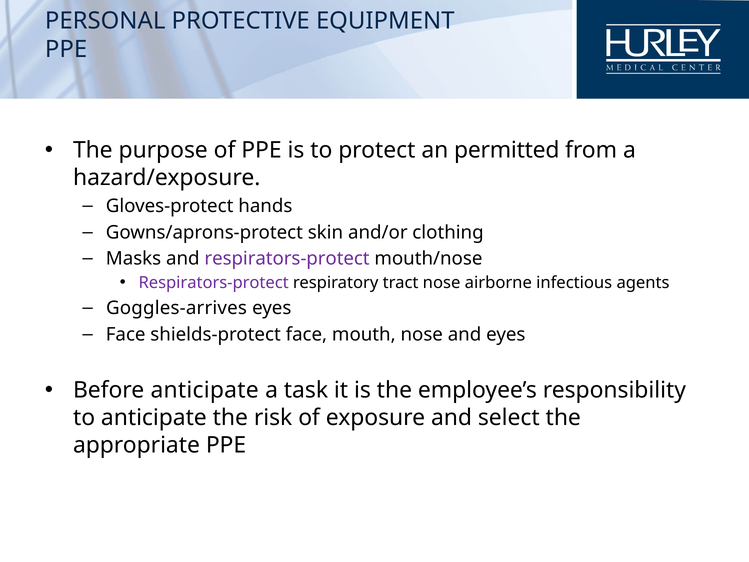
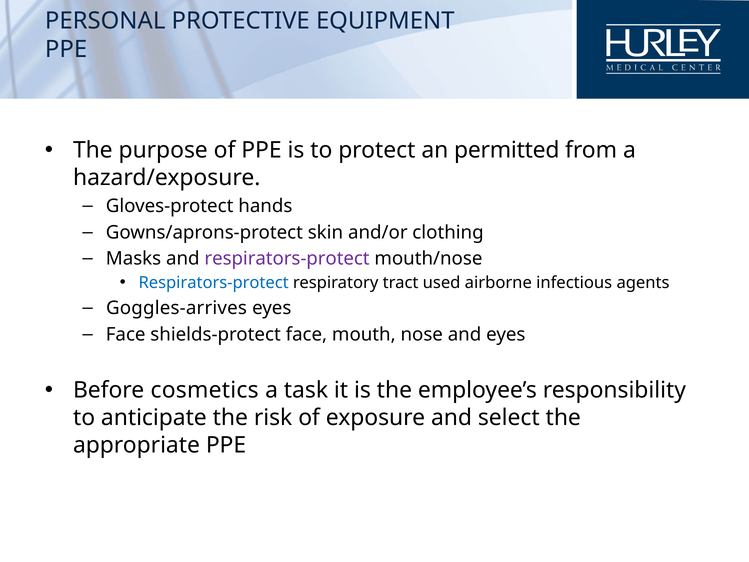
Respirators-protect at (214, 283) colour: purple -> blue
tract nose: nose -> used
Before anticipate: anticipate -> cosmetics
